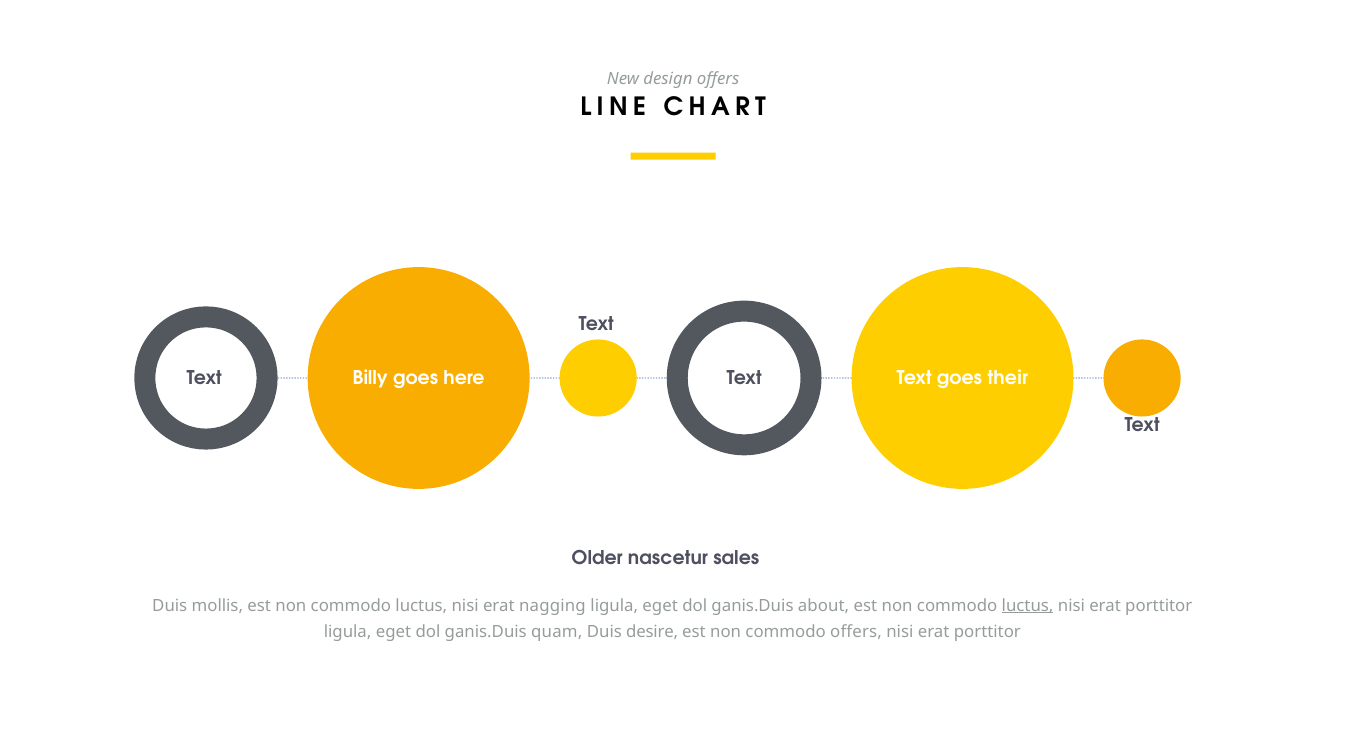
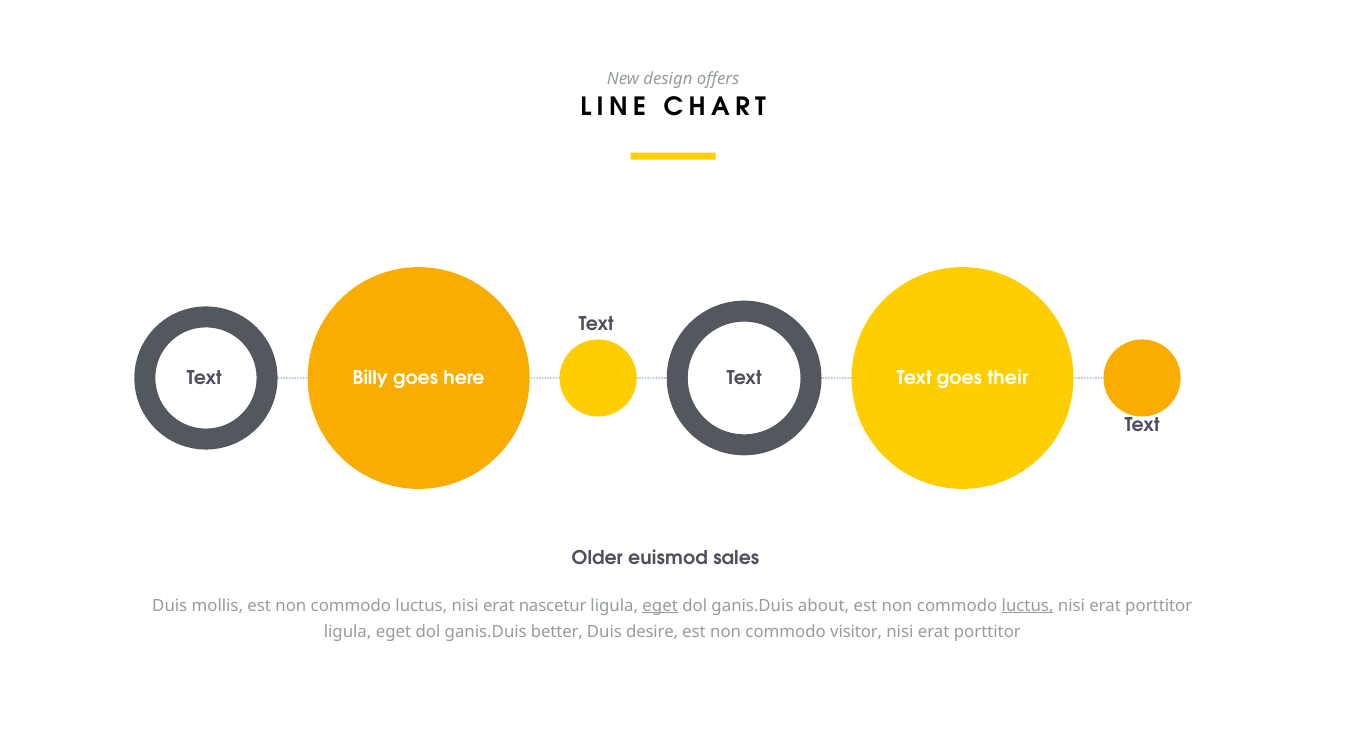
nascetur: nascetur -> euismod
nagging: nagging -> nascetur
eget at (660, 606) underline: none -> present
quam: quam -> better
commodo offers: offers -> visitor
